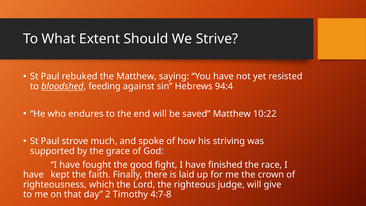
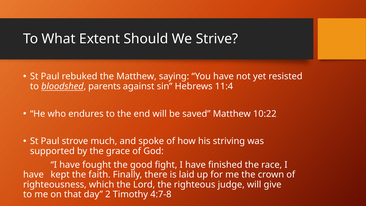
feeding: feeding -> parents
94:4: 94:4 -> 11:4
